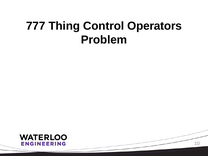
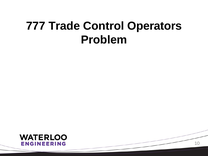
Thing: Thing -> Trade
